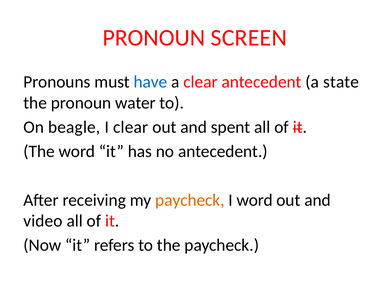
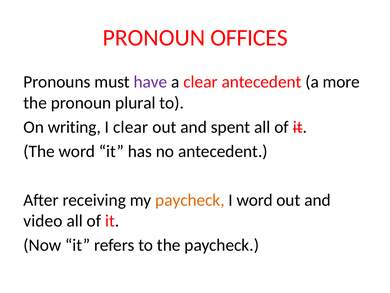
SCREEN: SCREEN -> OFFICES
have colour: blue -> purple
state: state -> more
water: water -> plural
beagle: beagle -> writing
